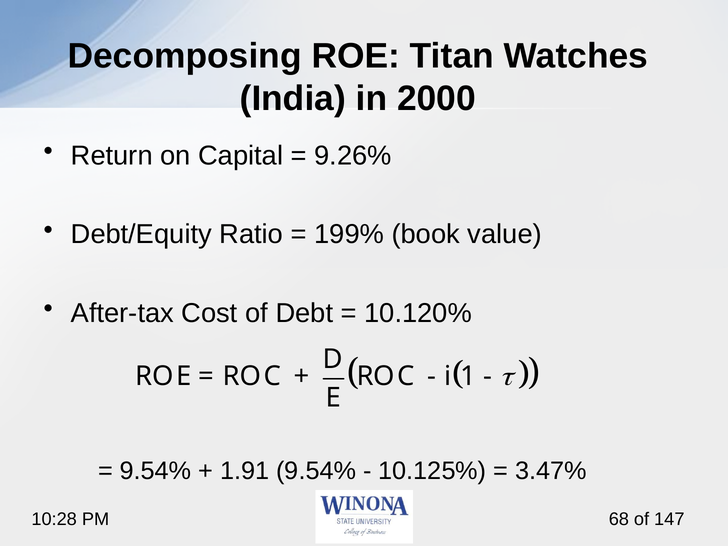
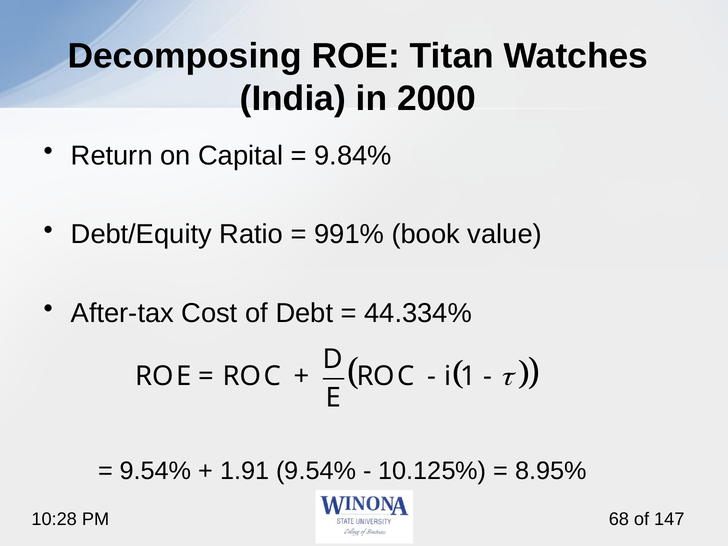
9.26%: 9.26% -> 9.84%
199%: 199% -> 991%
10.120%: 10.120% -> 44.334%
3.47%: 3.47% -> 8.95%
